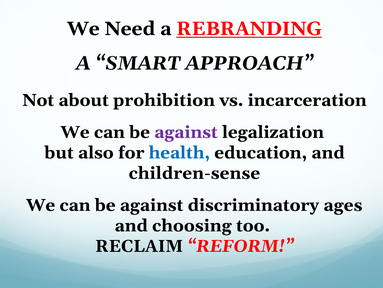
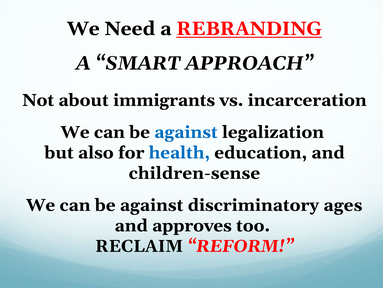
prohibition: prohibition -> immigrants
against at (186, 132) colour: purple -> blue
choosing: choosing -> approves
